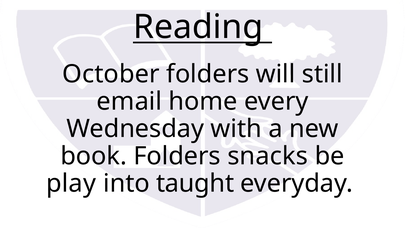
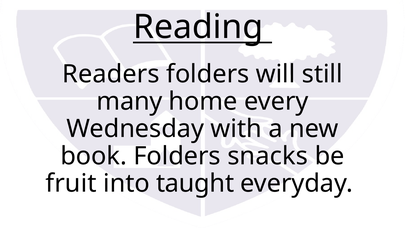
October: October -> Readers
email: email -> many
play: play -> fruit
